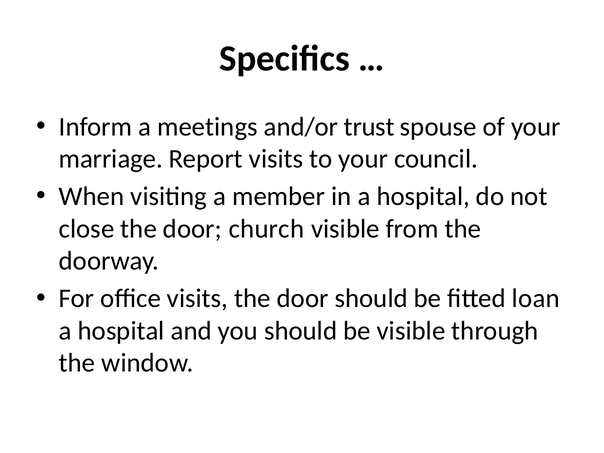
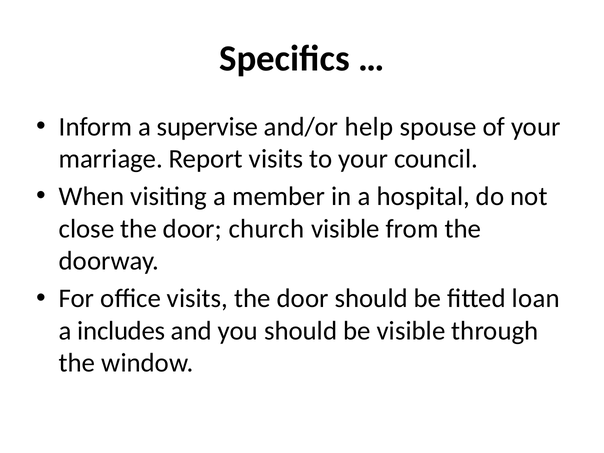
meetings: meetings -> supervise
trust: trust -> help
hospital at (121, 331): hospital -> includes
